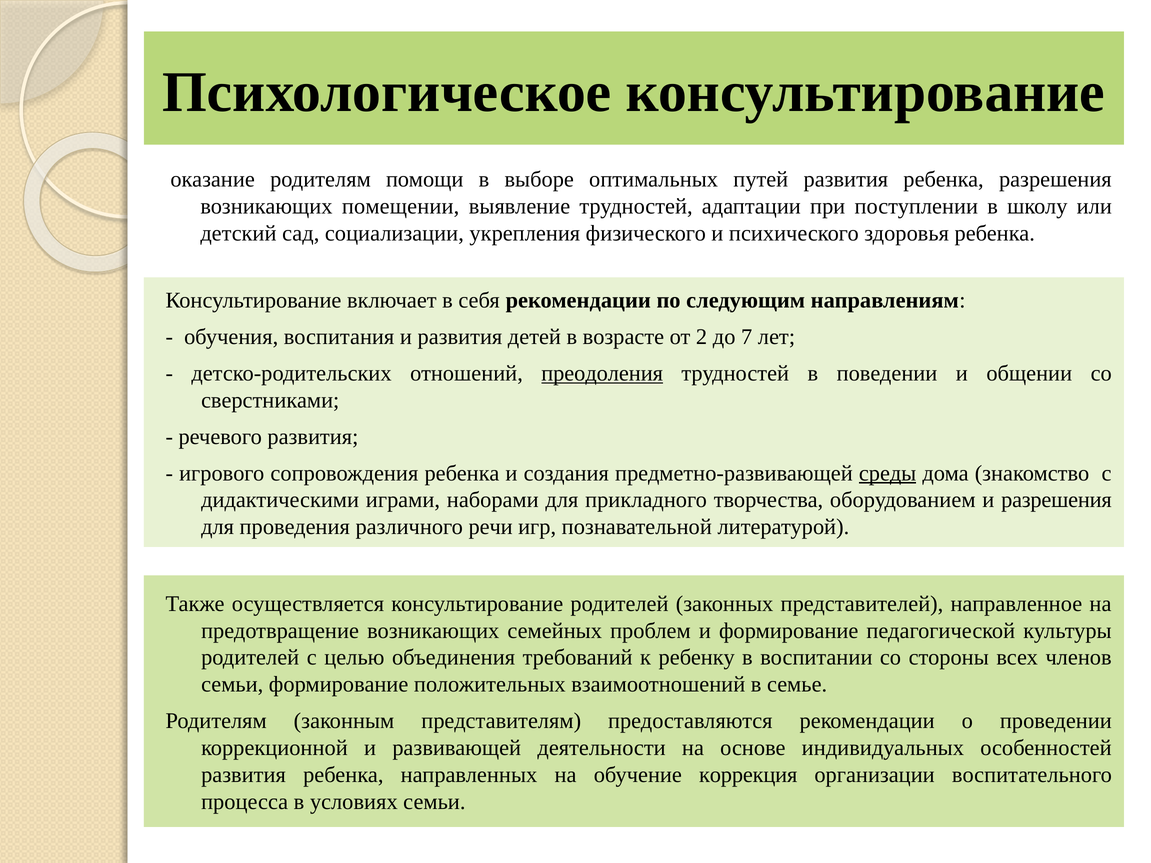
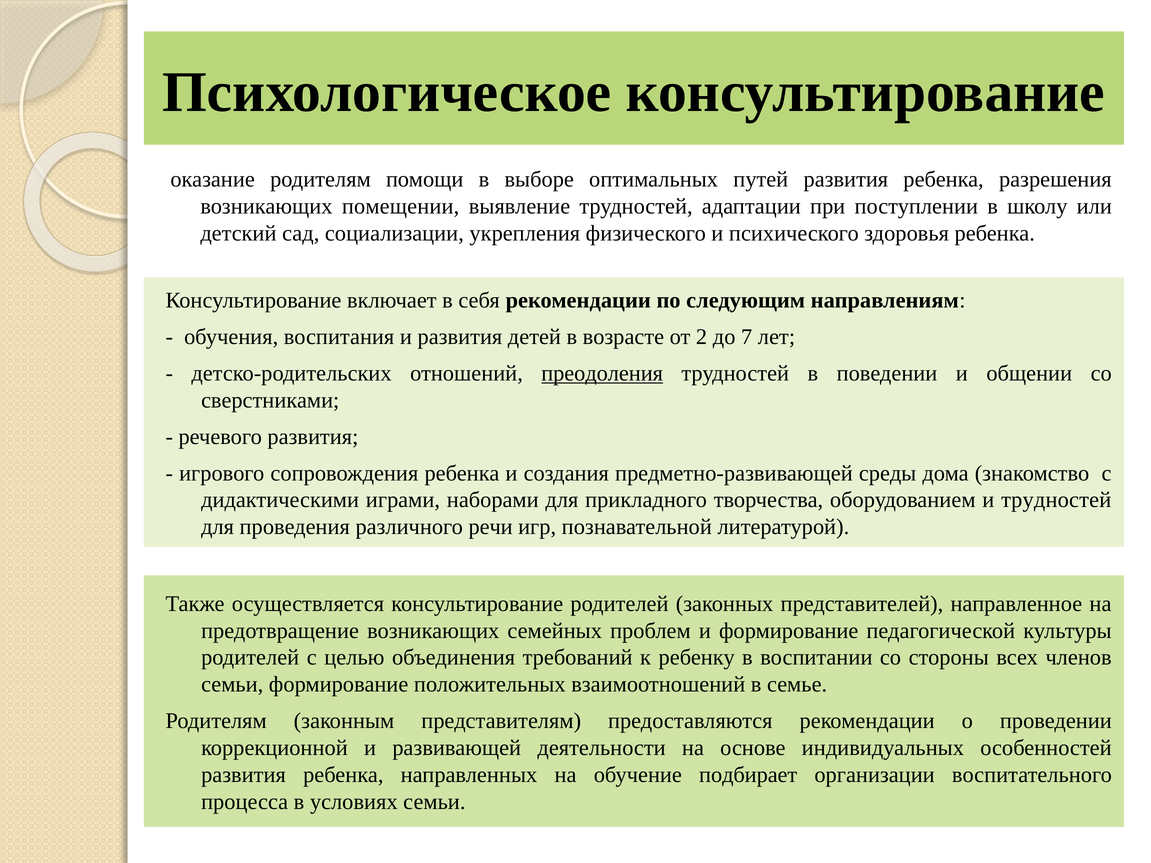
среды underline: present -> none
и разрешения: разрешения -> трудностей
коррекция: коррекция -> подбирает
